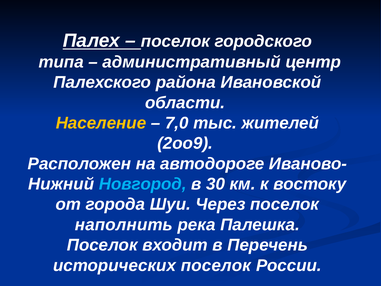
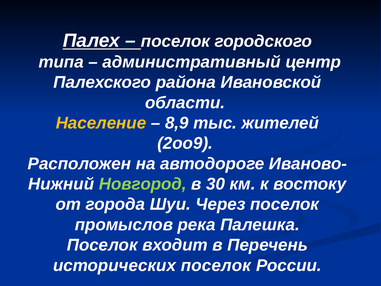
7,0: 7,0 -> 8,9
Новгород colour: light blue -> light green
наполнить: наполнить -> промыслов
